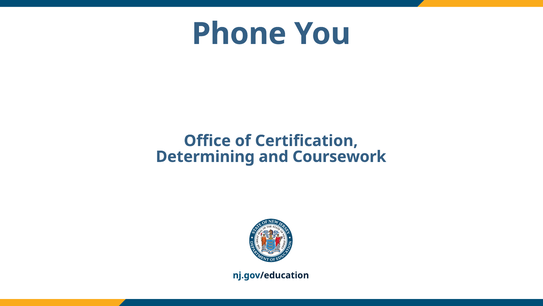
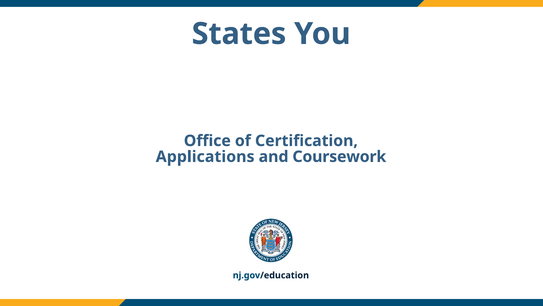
Phone: Phone -> States
Determining: Determining -> Applications
